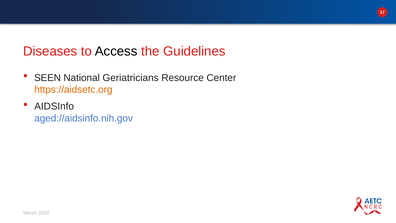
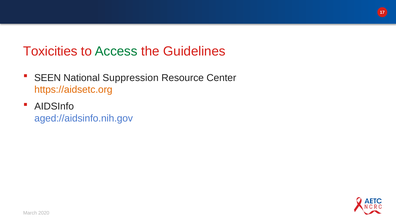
Diseases: Diseases -> Toxicities
Access colour: black -> green
Geriatricians: Geriatricians -> Suppression
